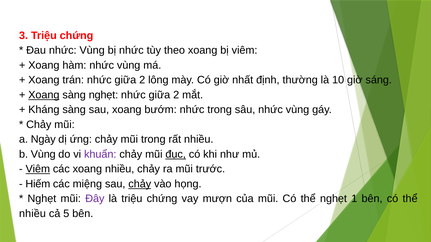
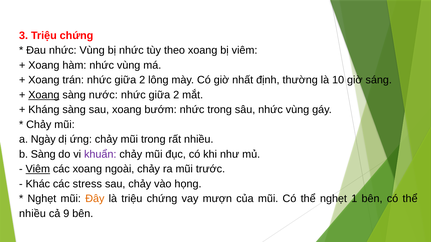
sàng nghẹt: nghẹt -> nước
b Vùng: Vùng -> Sàng
đục underline: present -> none
xoang nhiều: nhiều -> ngoài
Hiếm: Hiếm -> Khác
miệng: miệng -> stress
chảy at (140, 184) underline: present -> none
Đây colour: purple -> orange
5: 5 -> 9
